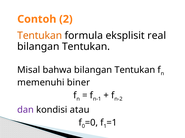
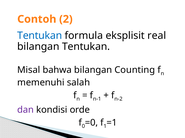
Tentukan at (40, 36) colour: orange -> blue
bahwa bilangan Tentukan: Tentukan -> Counting
biner: biner -> salah
atau: atau -> orde
